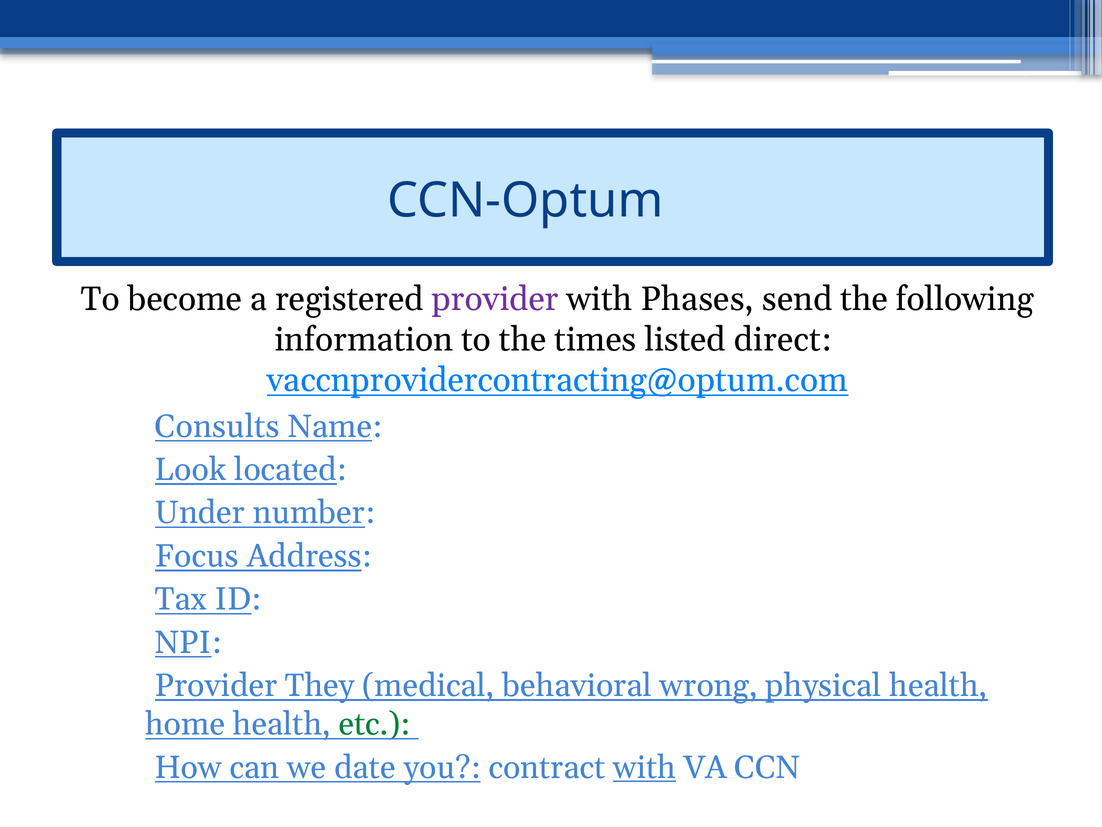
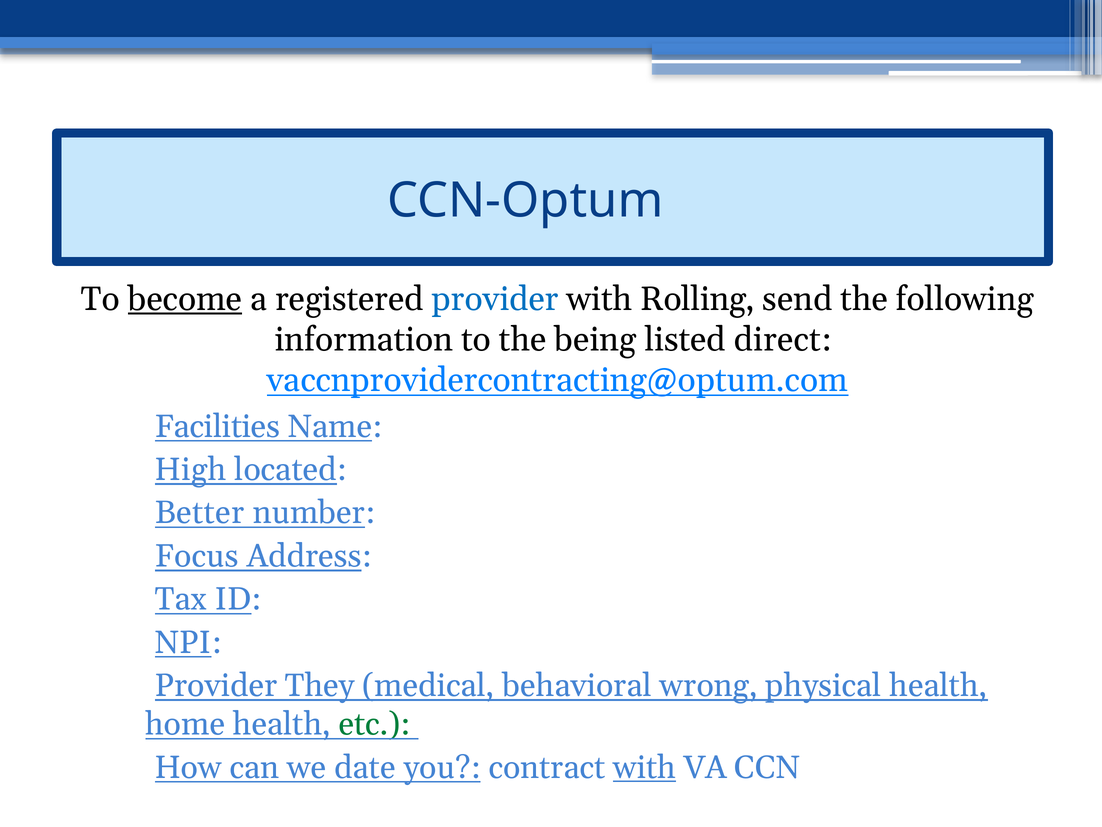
become underline: none -> present
provider at (495, 299) colour: purple -> blue
Phases: Phases -> Rolling
times: times -> being
Consults: Consults -> Facilities
Look: Look -> High
Under: Under -> Better
